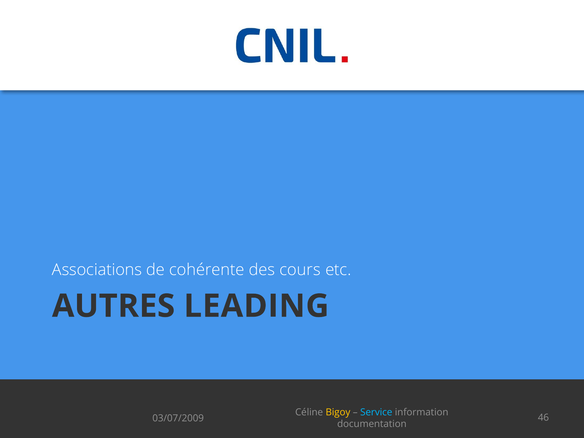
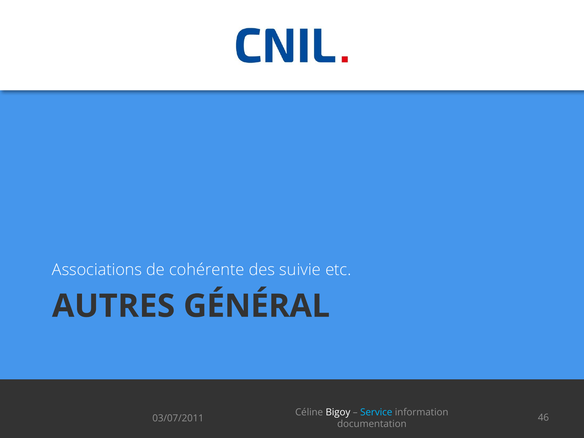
cours: cours -> suivie
LEADING: LEADING -> GÉNÉRAL
Bigoy colour: yellow -> white
03/07/2009: 03/07/2009 -> 03/07/2011
